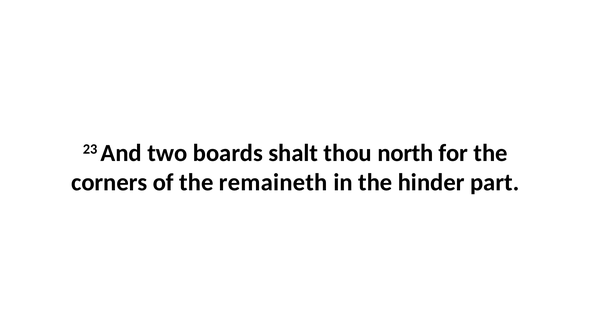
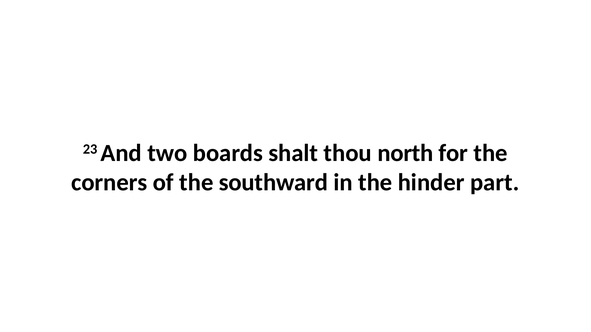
remaineth: remaineth -> southward
